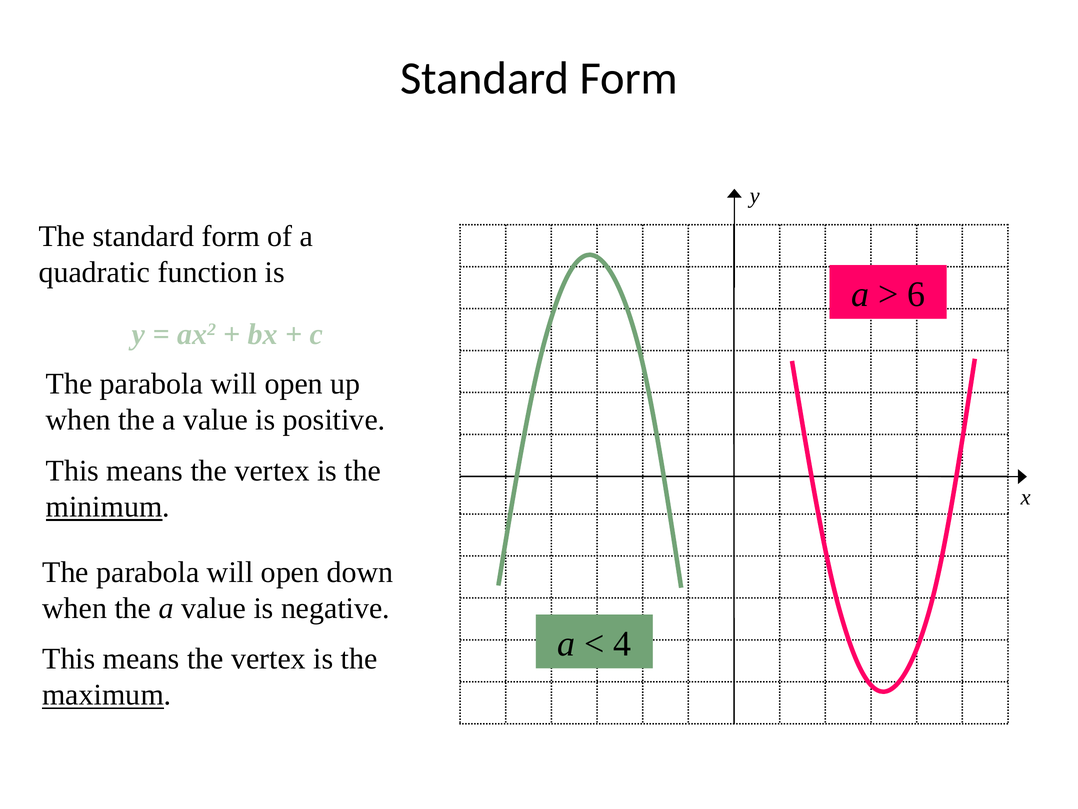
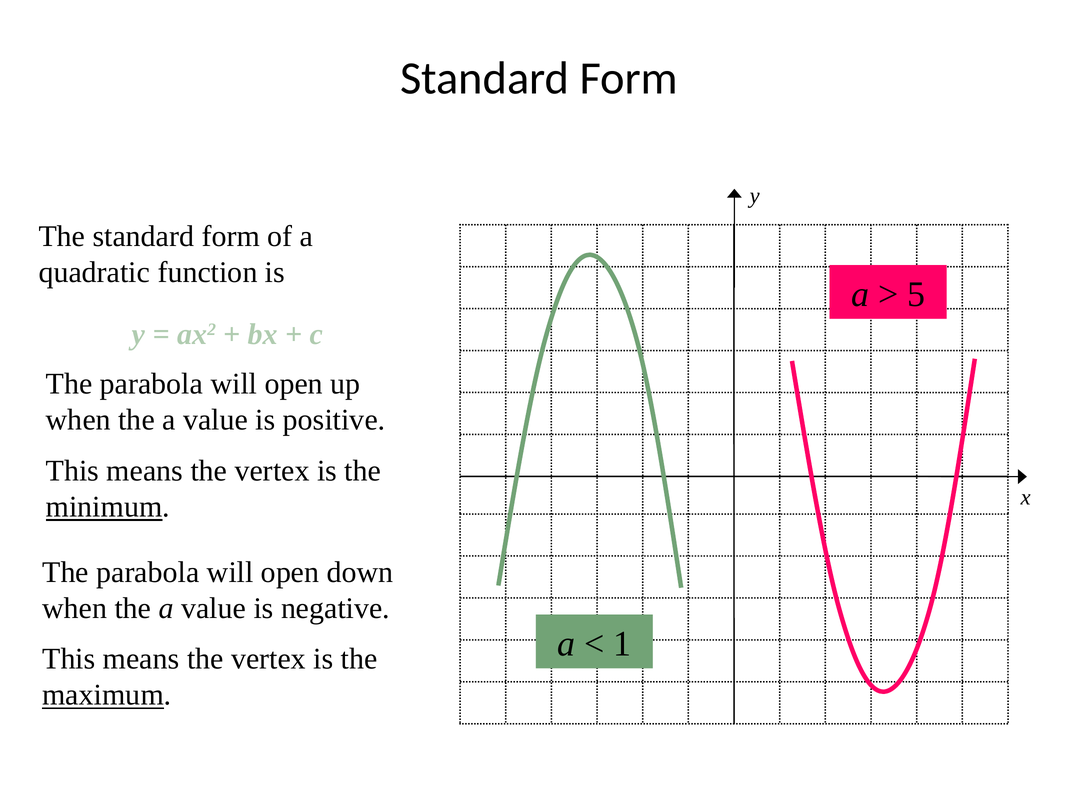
6: 6 -> 5
4: 4 -> 1
